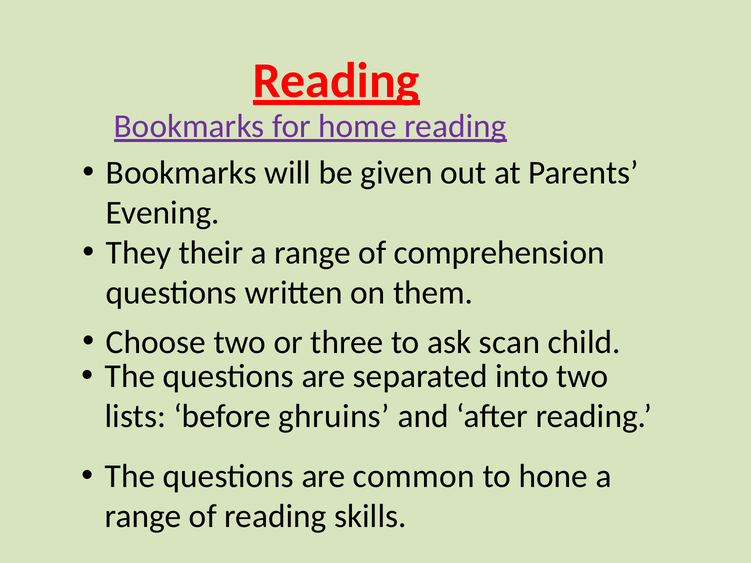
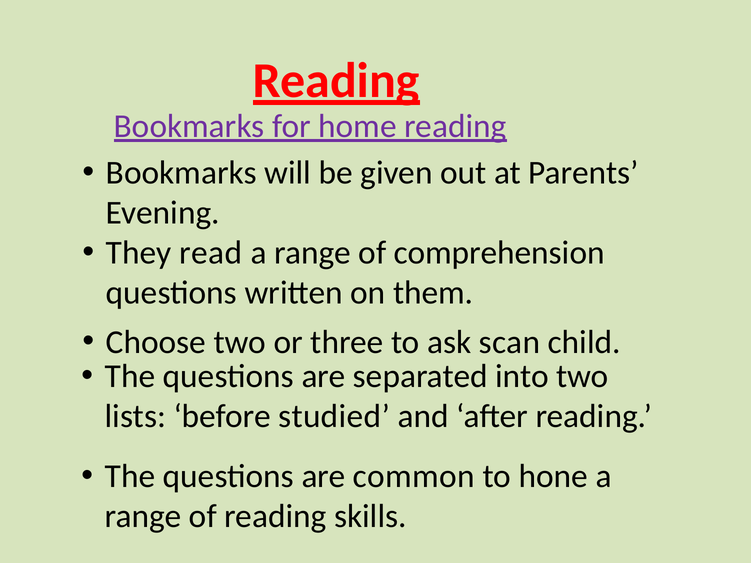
their: their -> read
ghruins: ghruins -> studied
